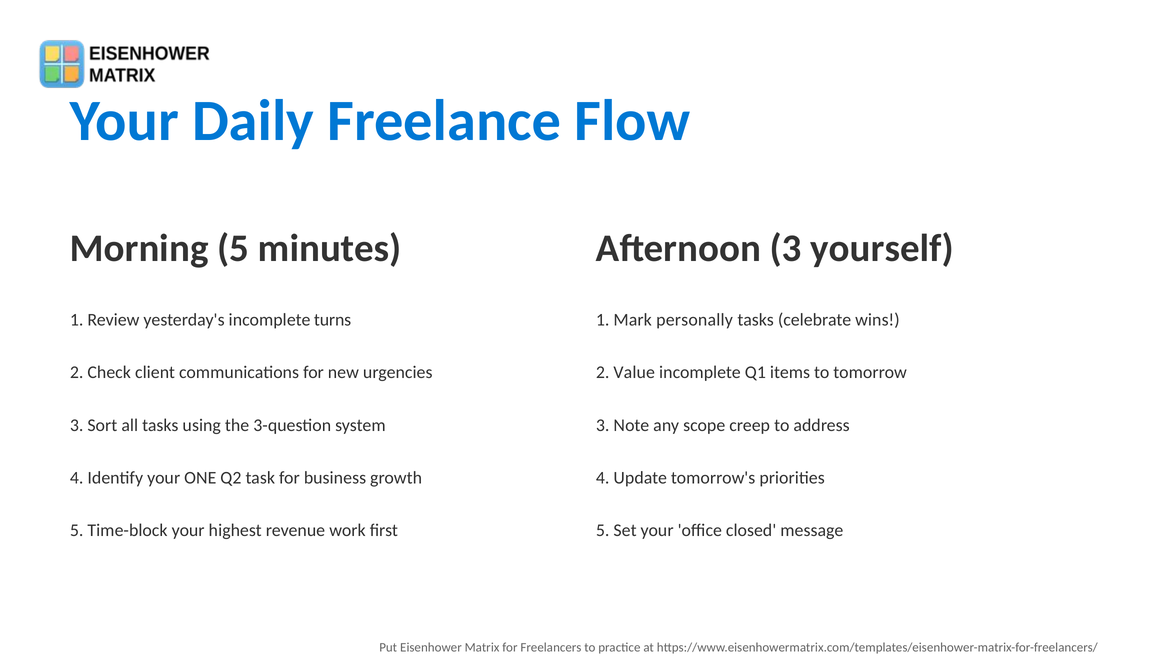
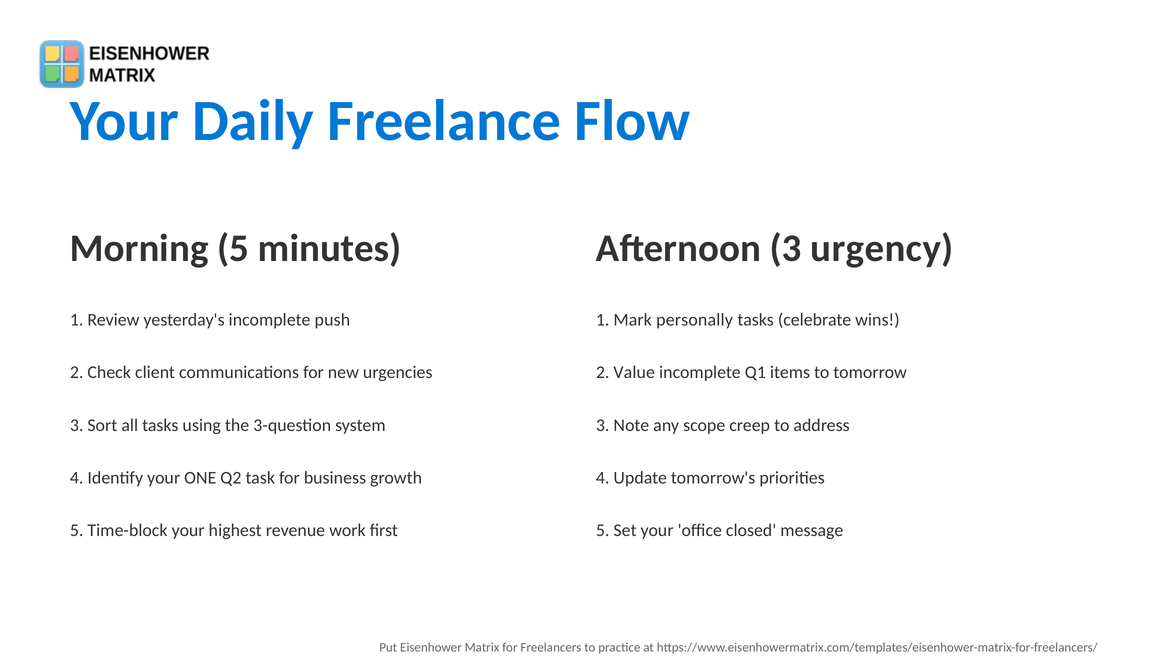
yourself: yourself -> urgency
turns: turns -> push
